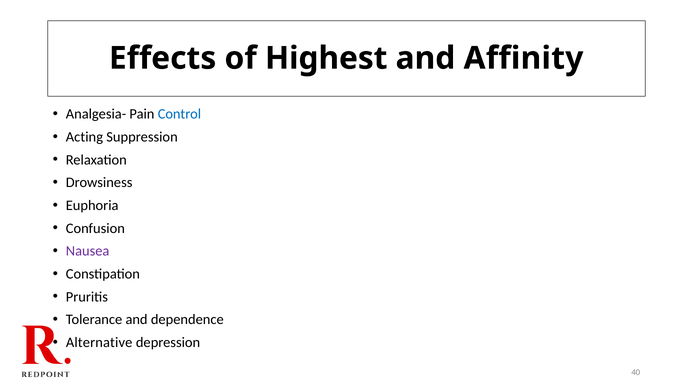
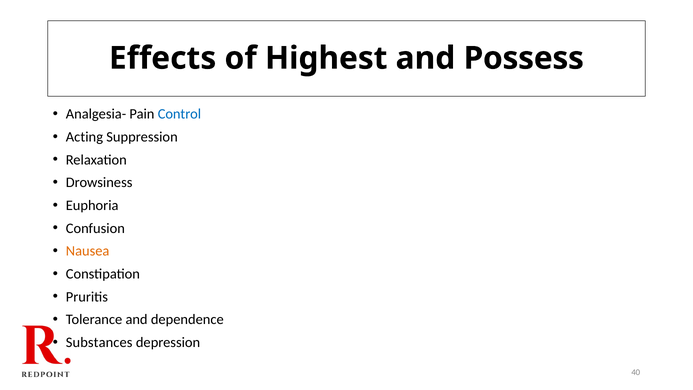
Affinity: Affinity -> Possess
Nausea colour: purple -> orange
Alternative: Alternative -> Substances
